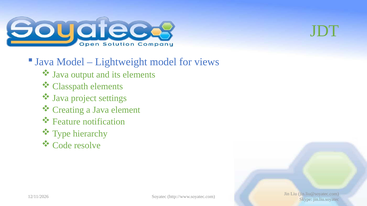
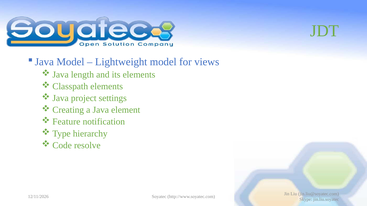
output: output -> length
